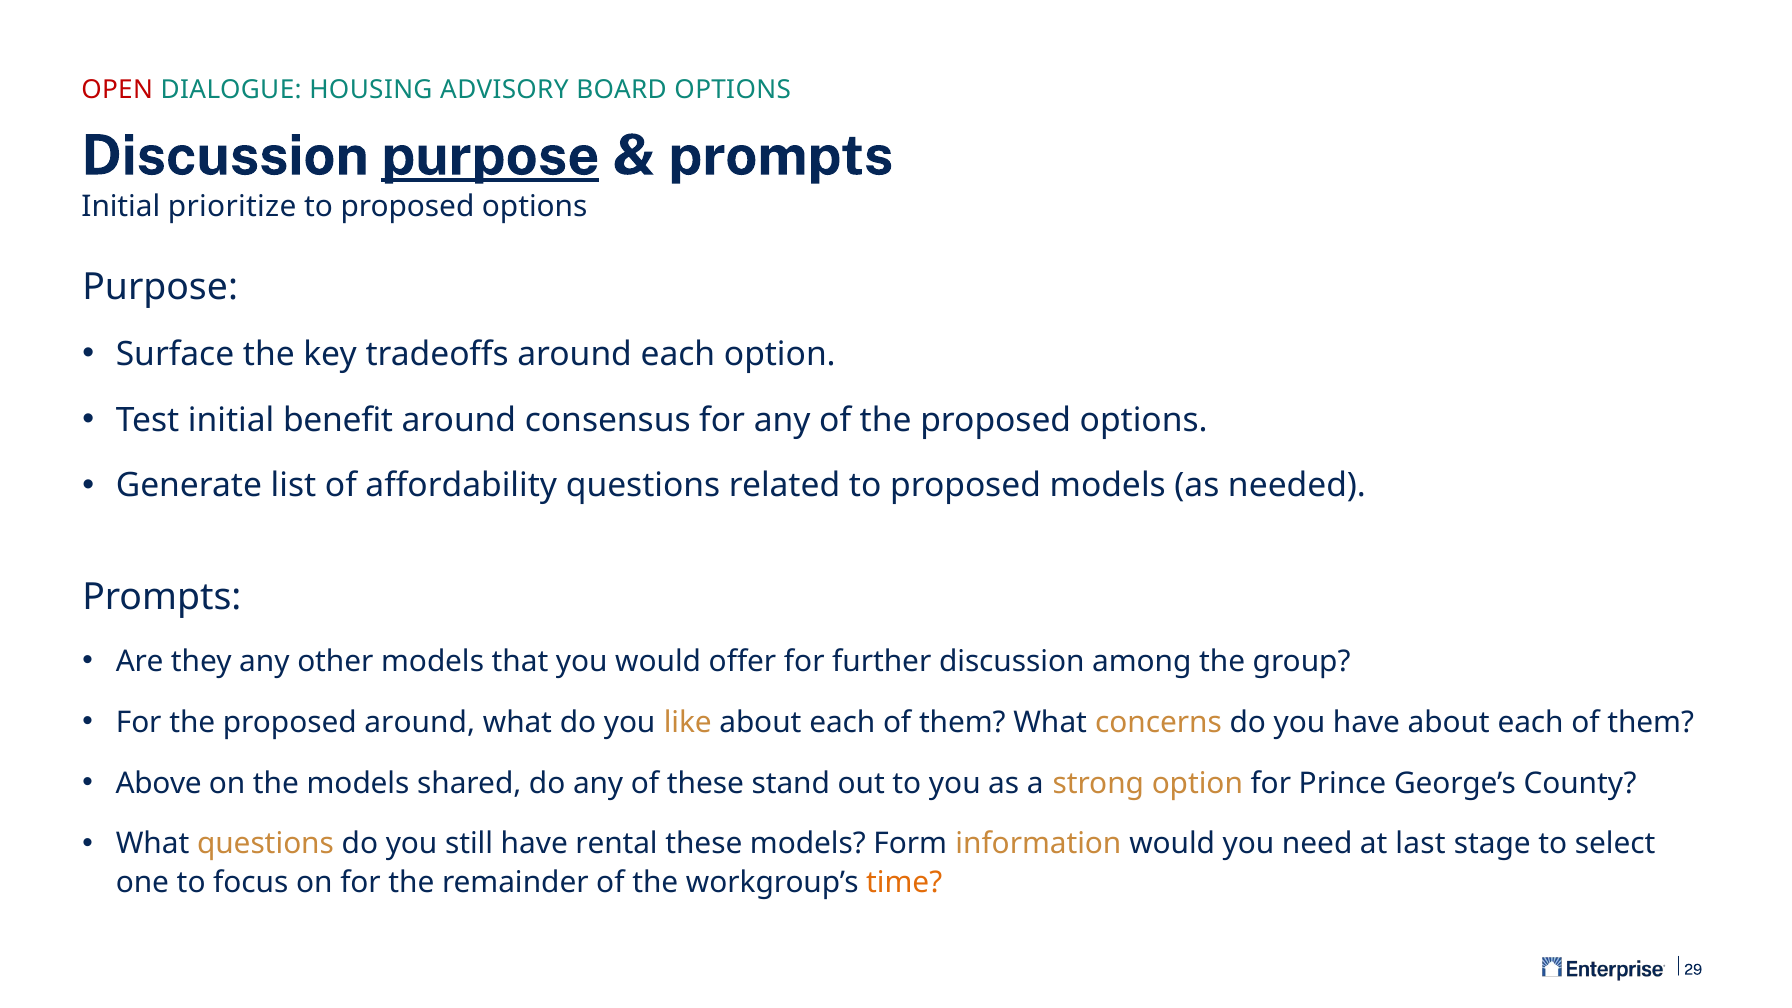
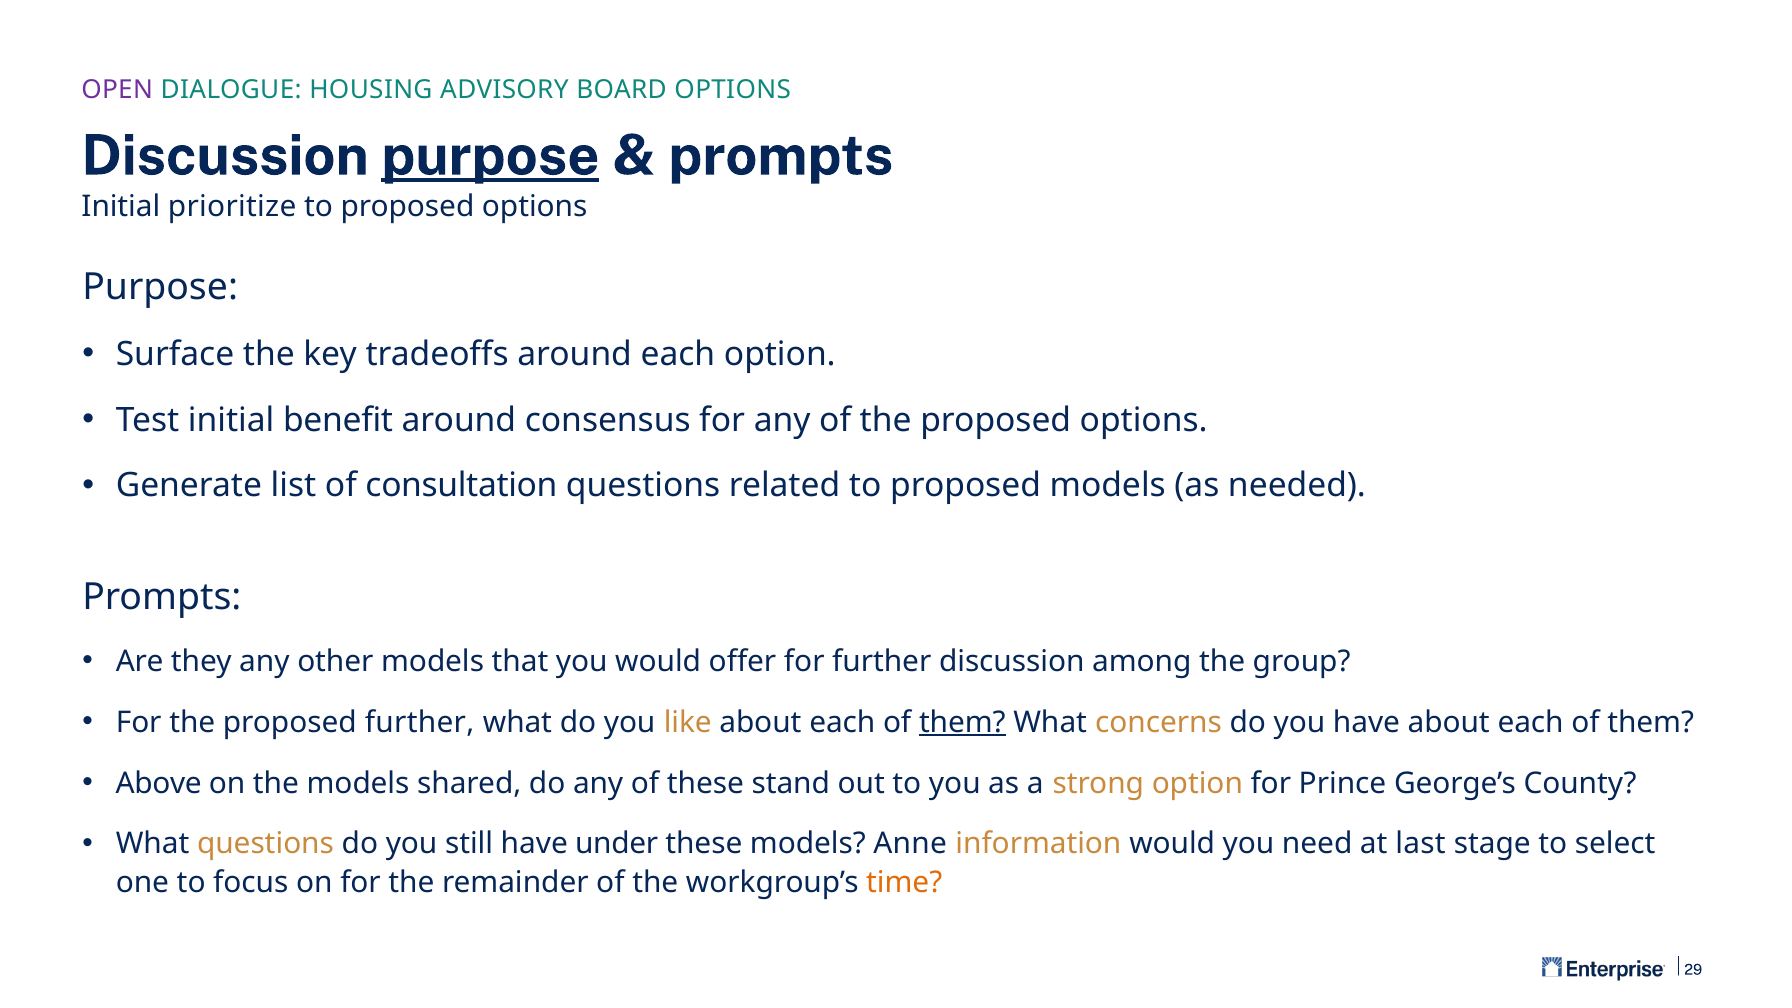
OPEN colour: red -> purple
affordability: affordability -> consultation
proposed around: around -> further
them at (962, 723) underline: none -> present
rental: rental -> under
Form: Form -> Anne
